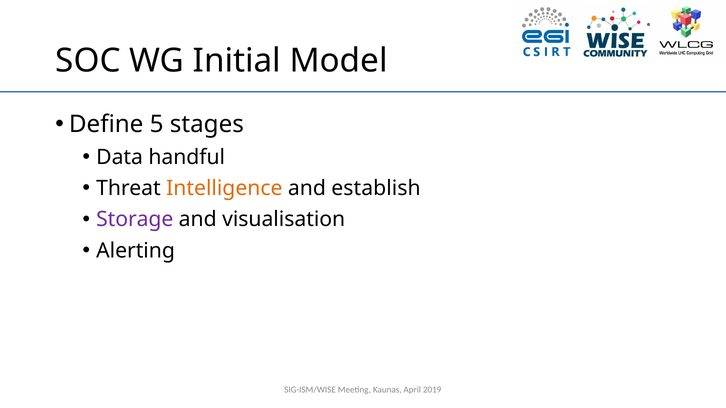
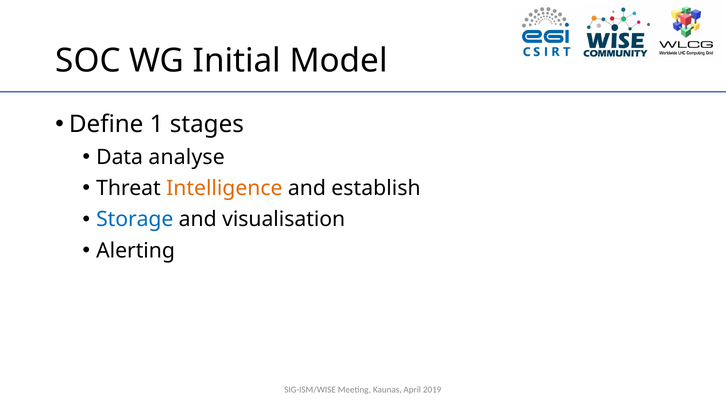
5: 5 -> 1
handful: handful -> analyse
Storage colour: purple -> blue
